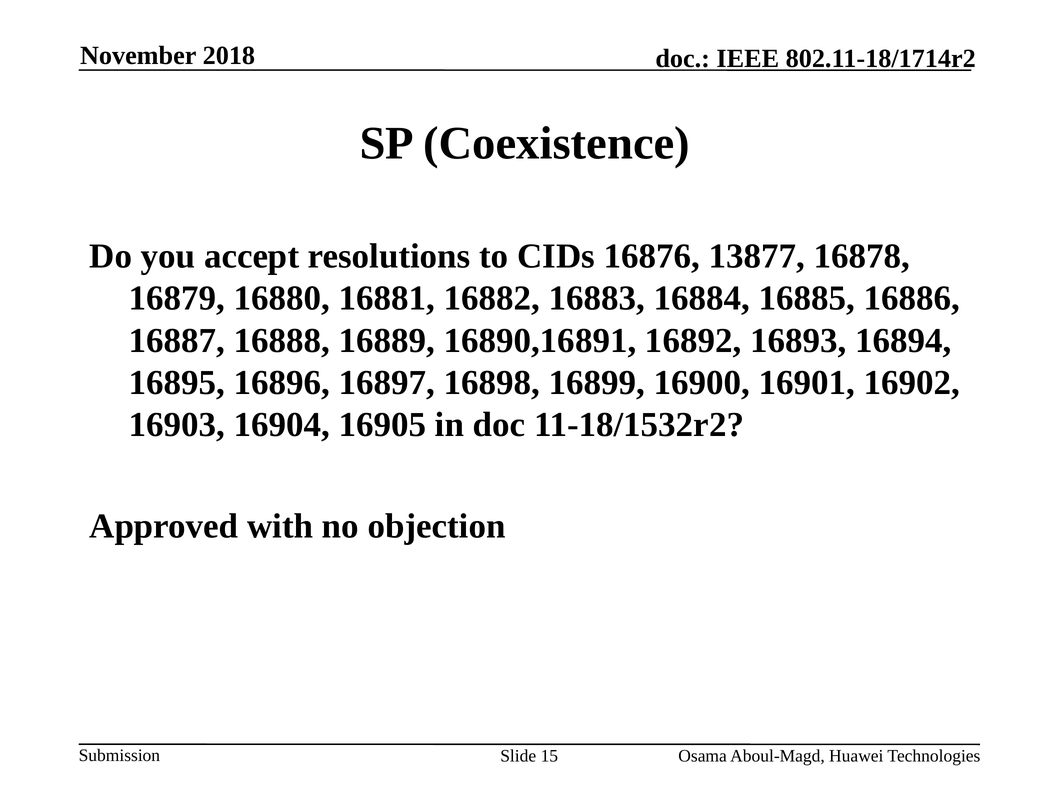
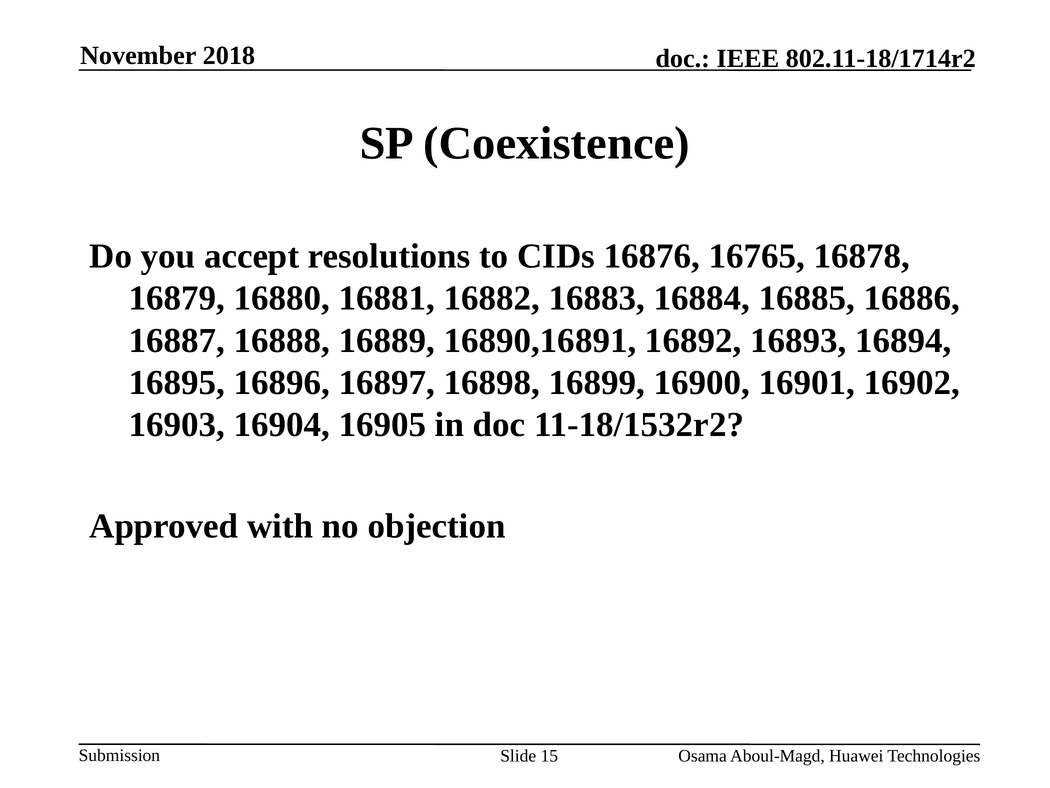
13877: 13877 -> 16765
